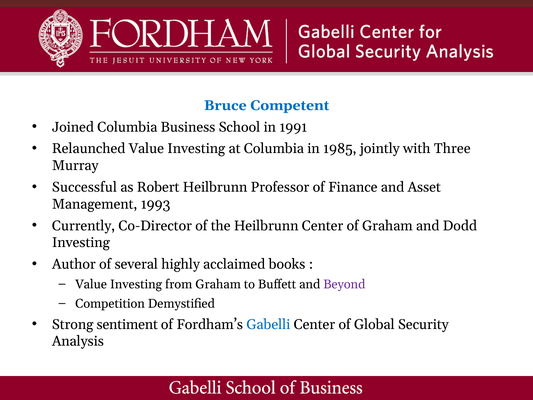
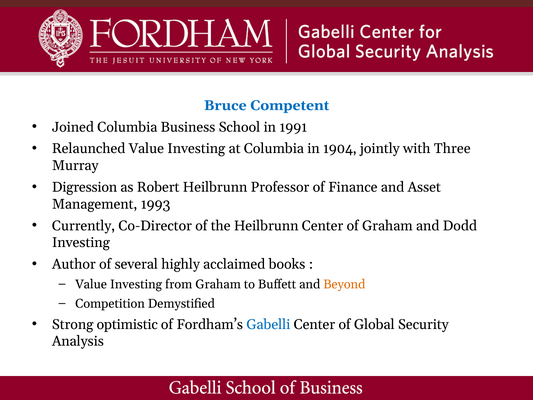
1985: 1985 -> 1904
Successful: Successful -> Digression
Beyond colour: purple -> orange
sentiment: sentiment -> optimistic
